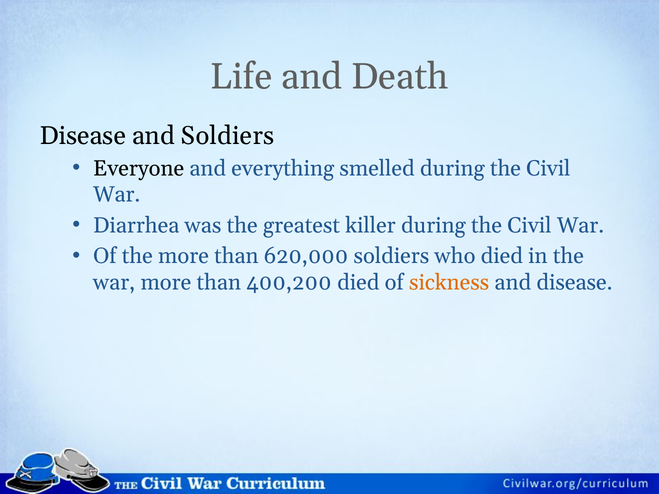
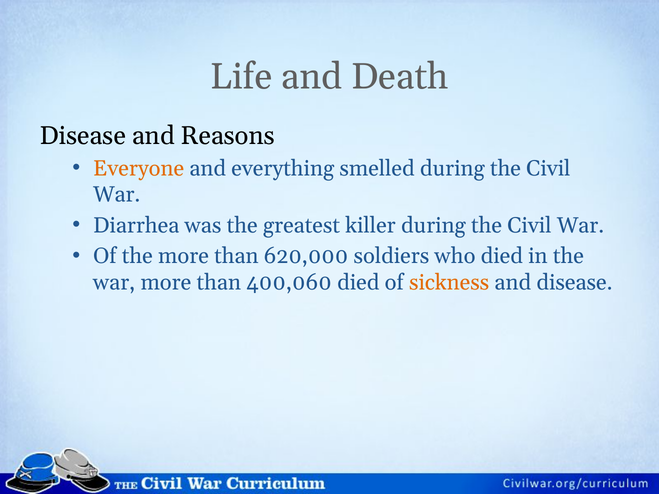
and Soldiers: Soldiers -> Reasons
Everyone colour: black -> orange
400,200: 400,200 -> 400,060
